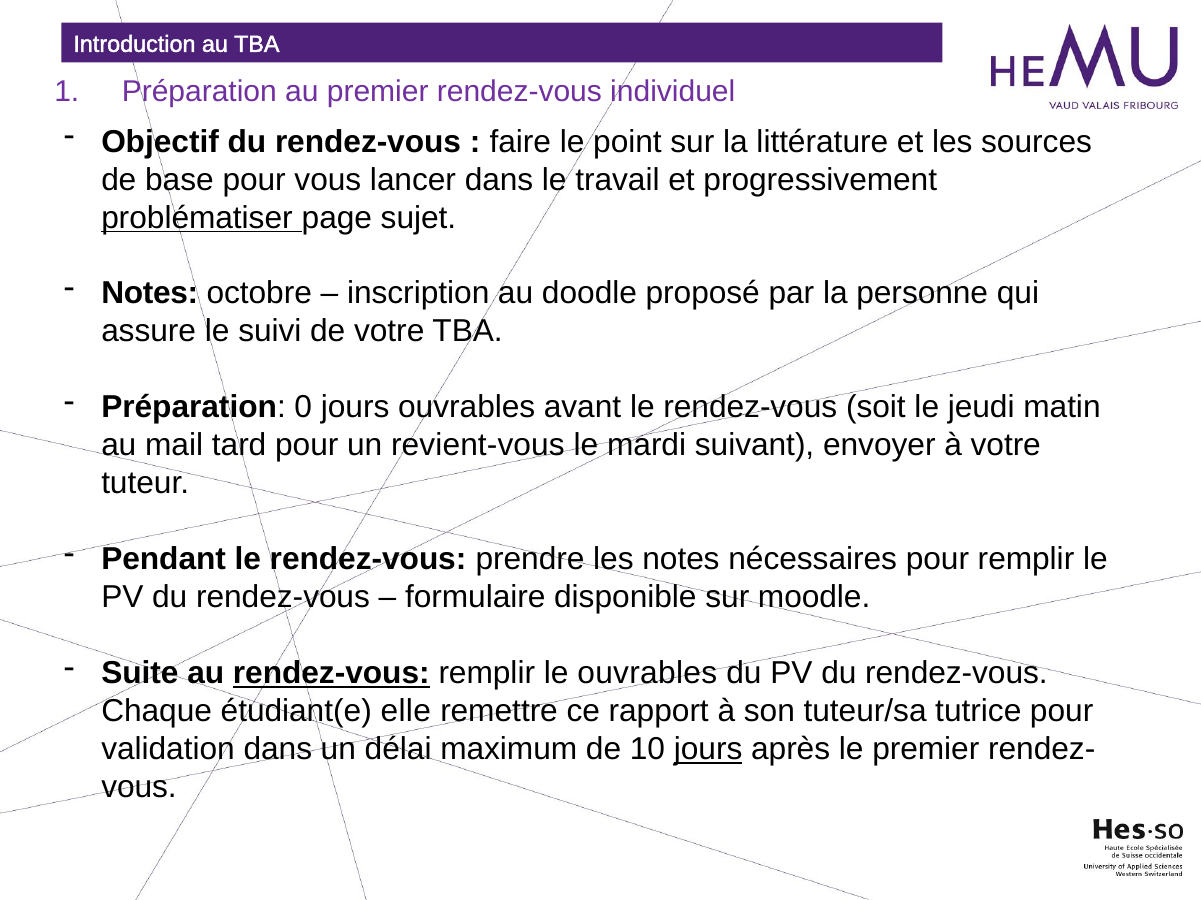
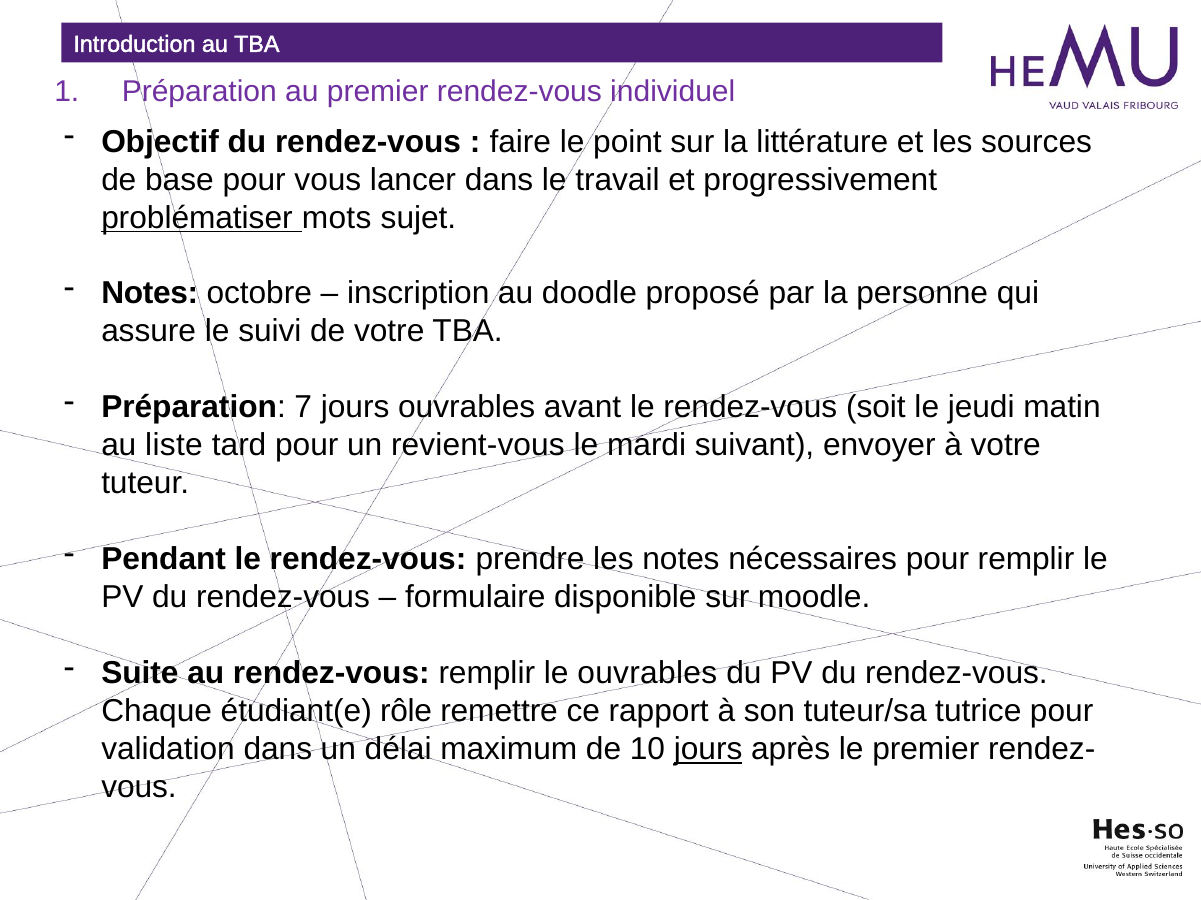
page: page -> mots
0: 0 -> 7
mail: mail -> liste
rendez-vous at (331, 674) underline: present -> none
elle: elle -> rôle
